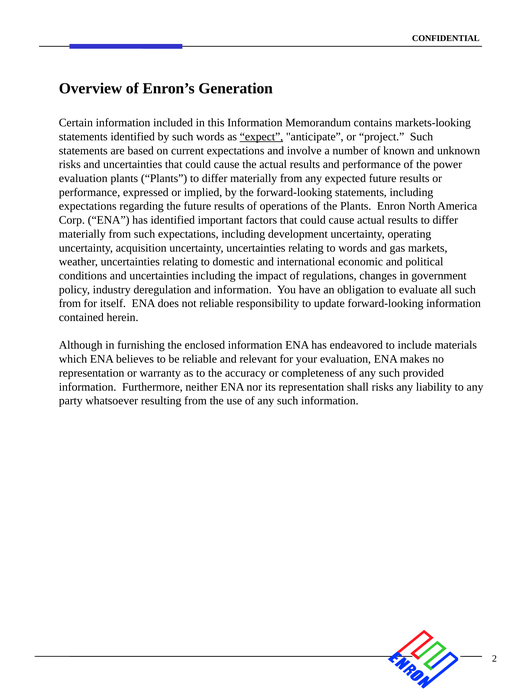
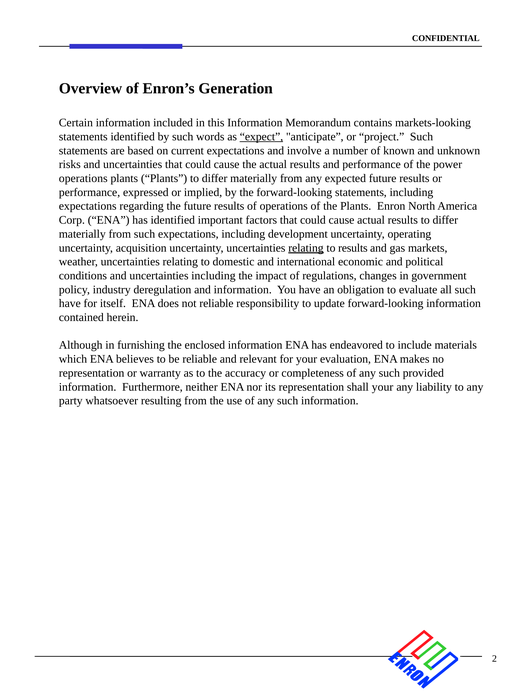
evaluation at (83, 178): evaluation -> operations
relating at (306, 248) underline: none -> present
to words: words -> results
from at (70, 303): from -> have
shall risks: risks -> your
